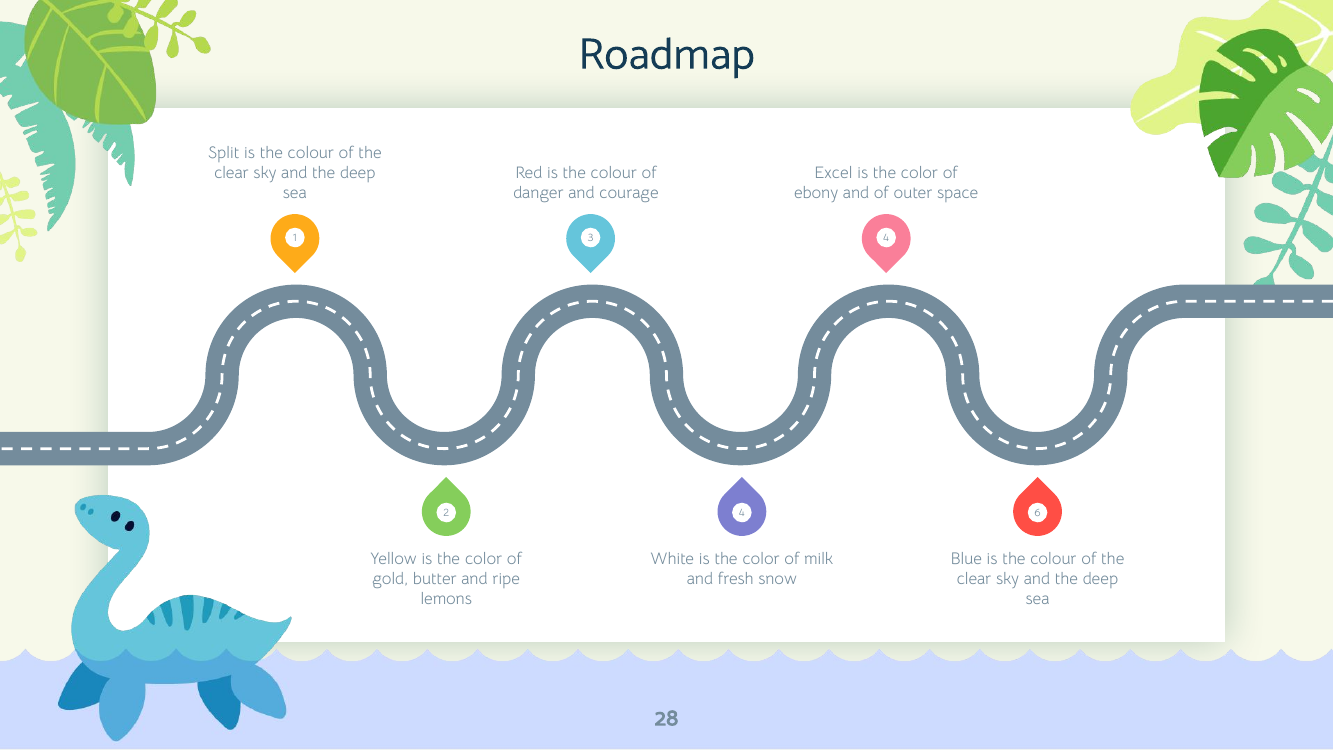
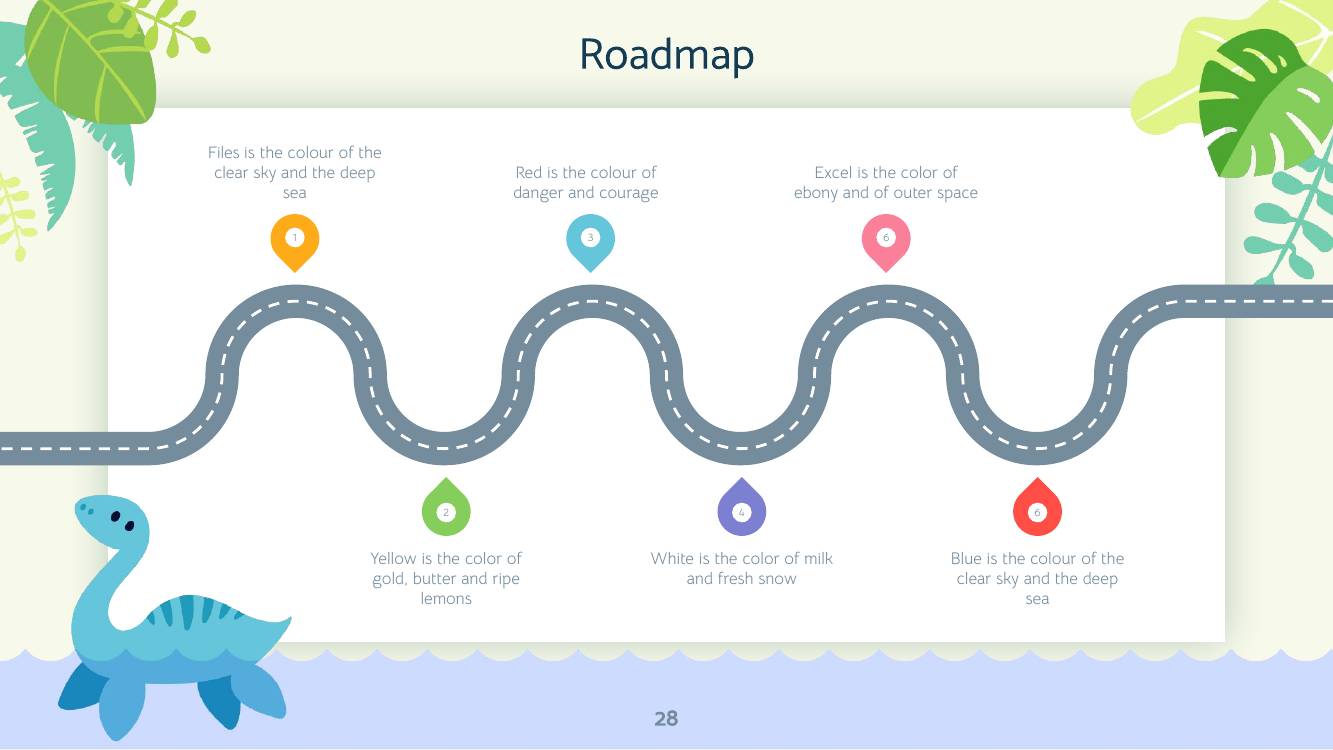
Split: Split -> Files
3 4: 4 -> 6
